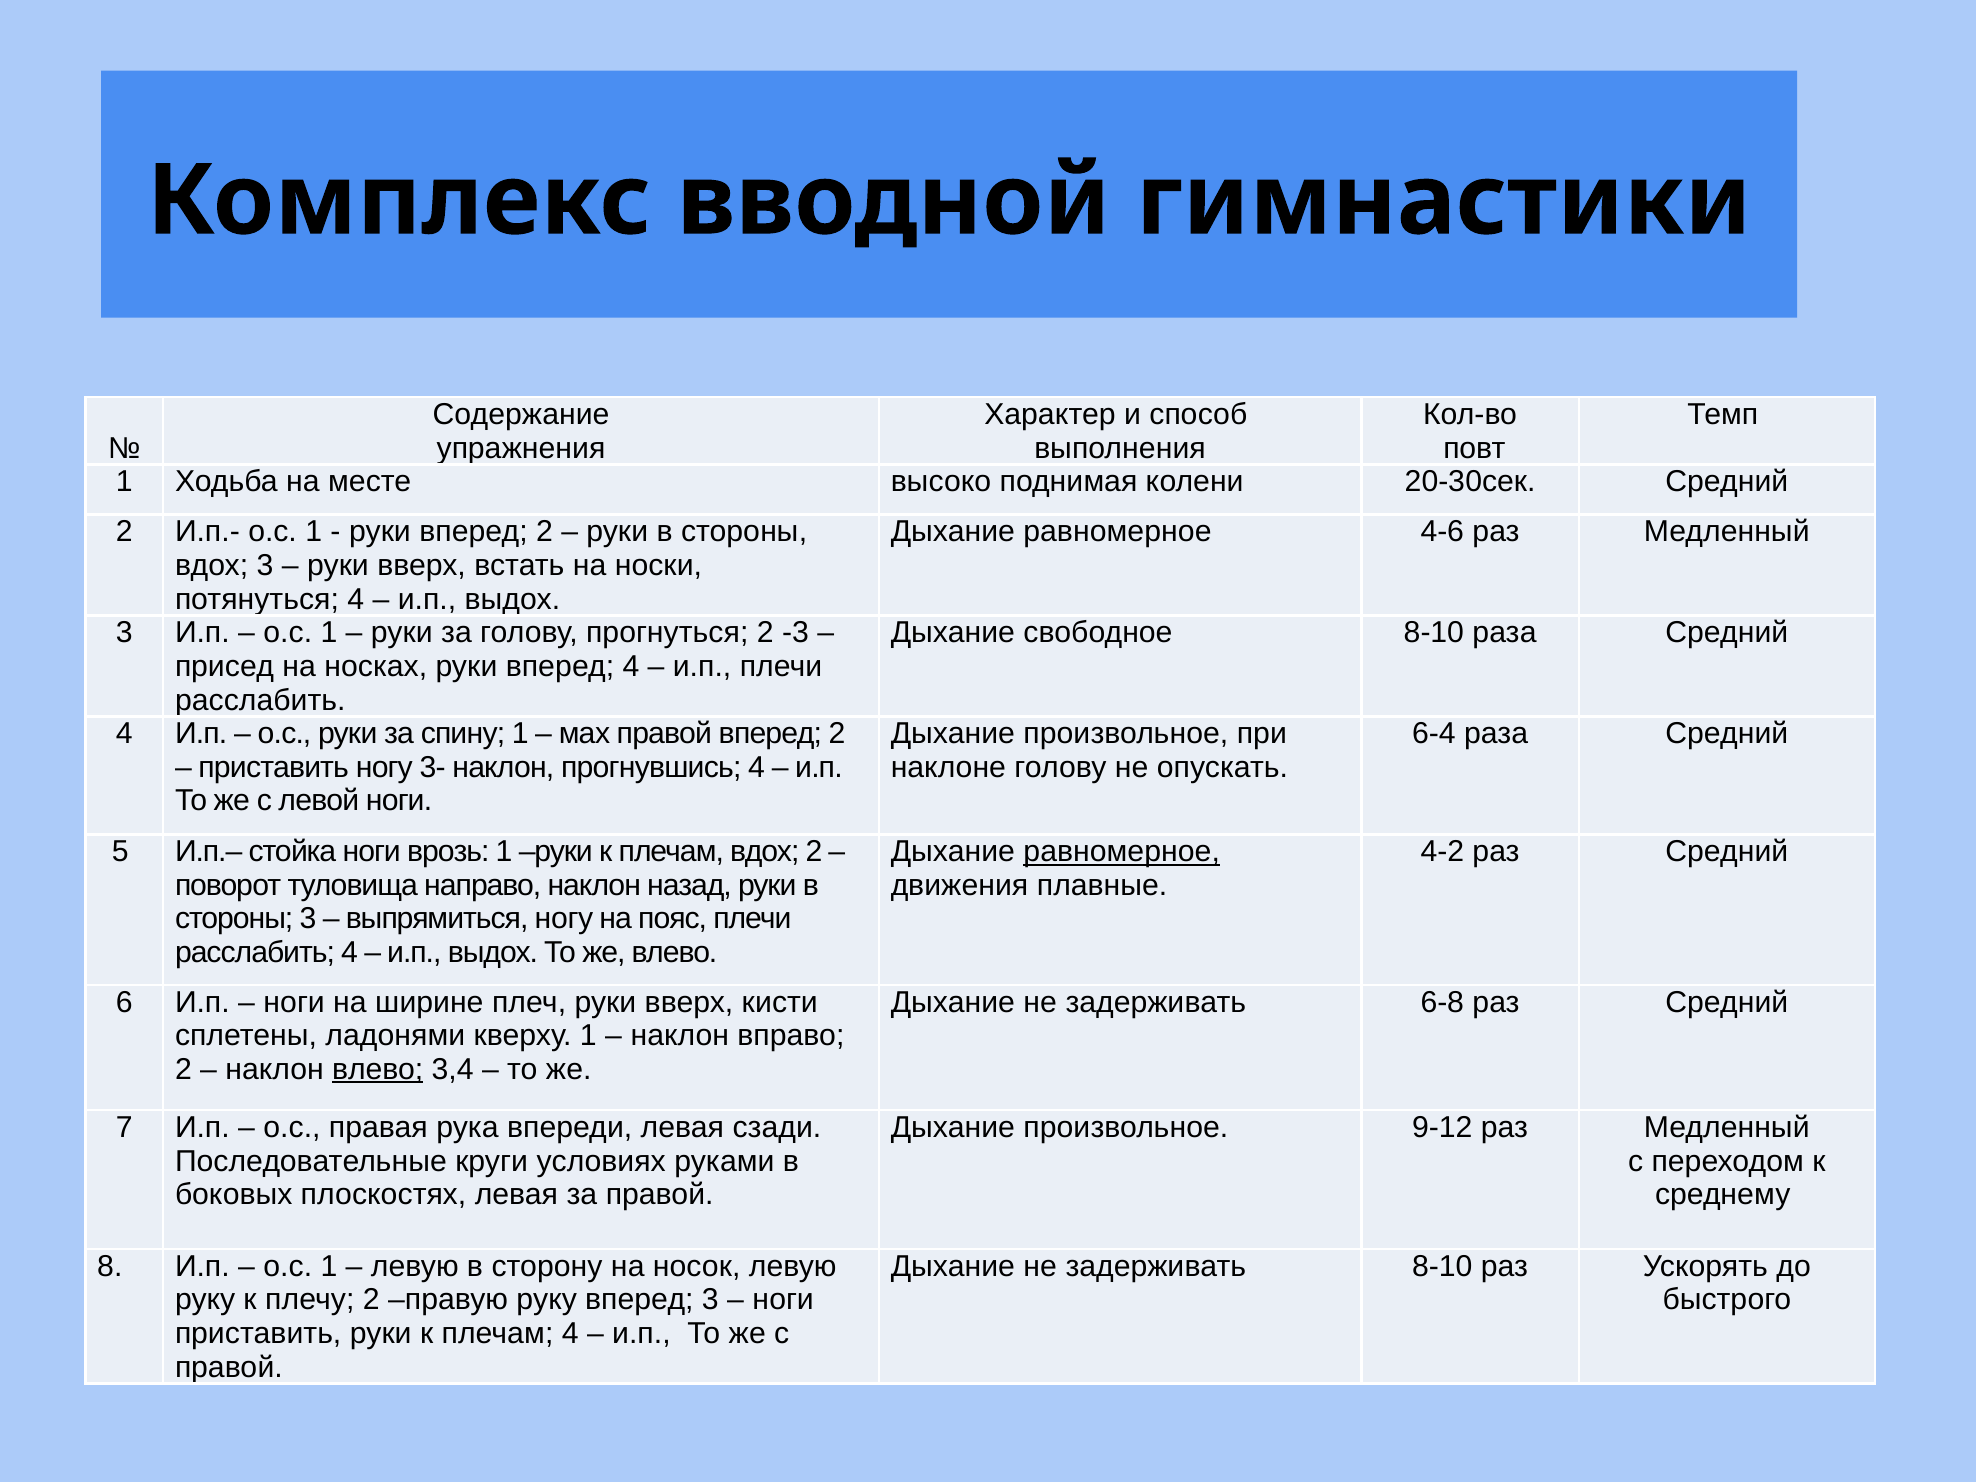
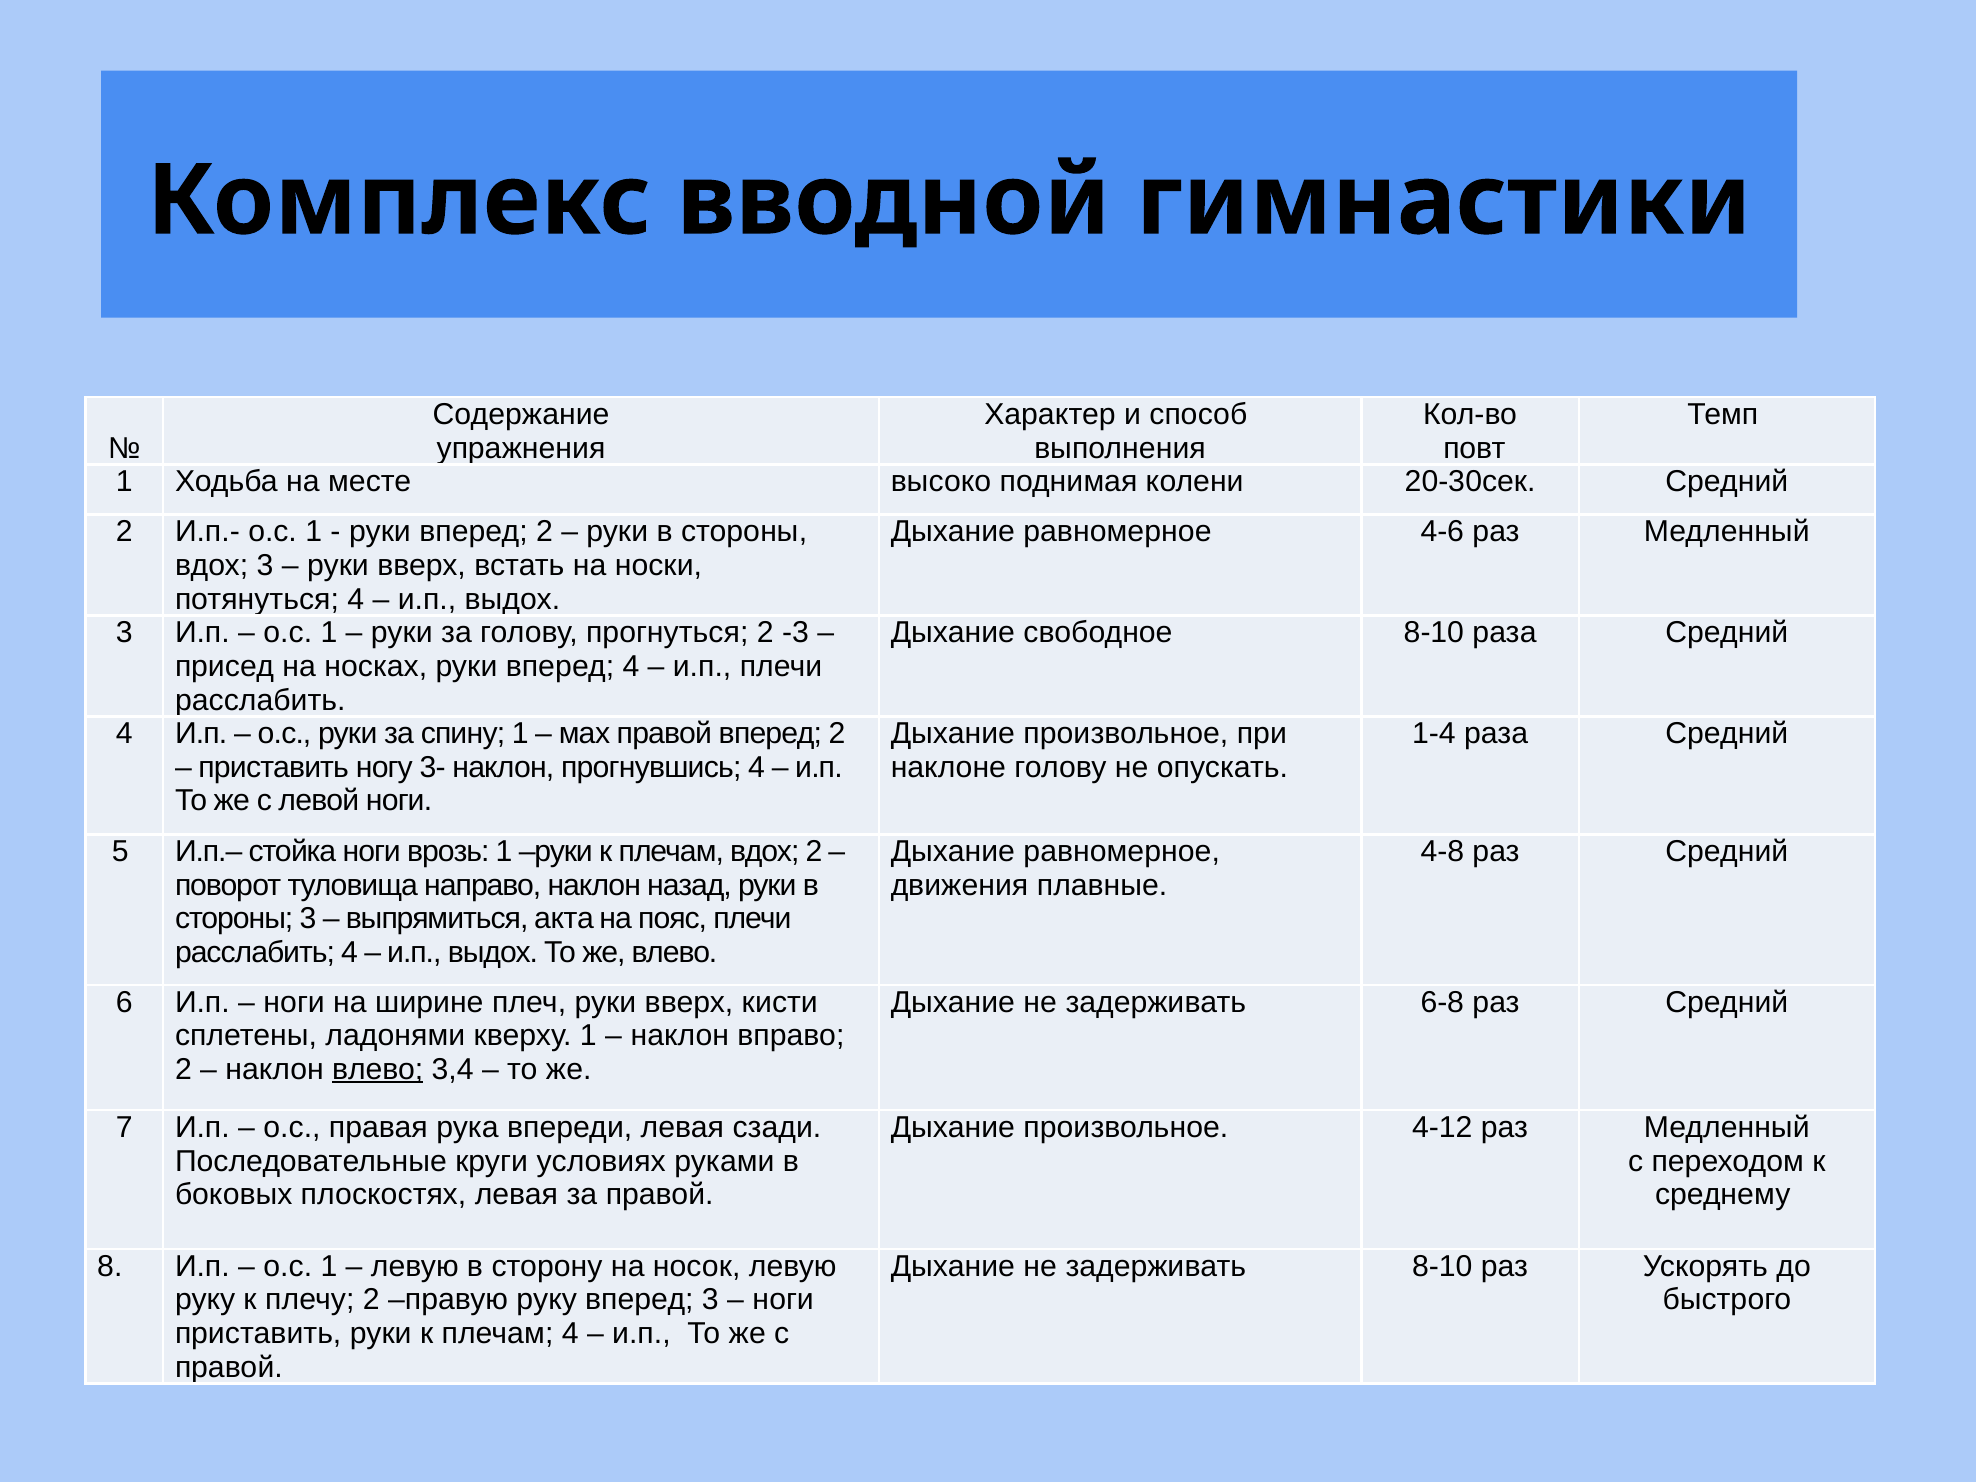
6-4: 6-4 -> 1-4
равномерное at (1122, 852) underline: present -> none
4-2: 4-2 -> 4-8
выпрямиться ногу: ногу -> акта
9-12: 9-12 -> 4-12
